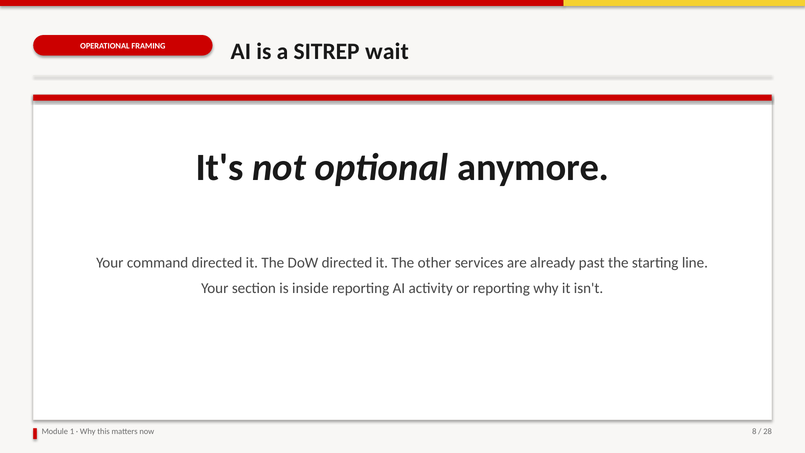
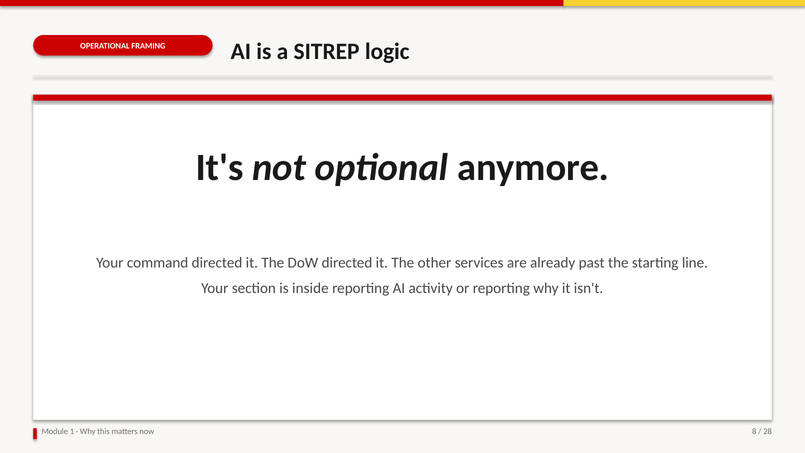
wait: wait -> logic
